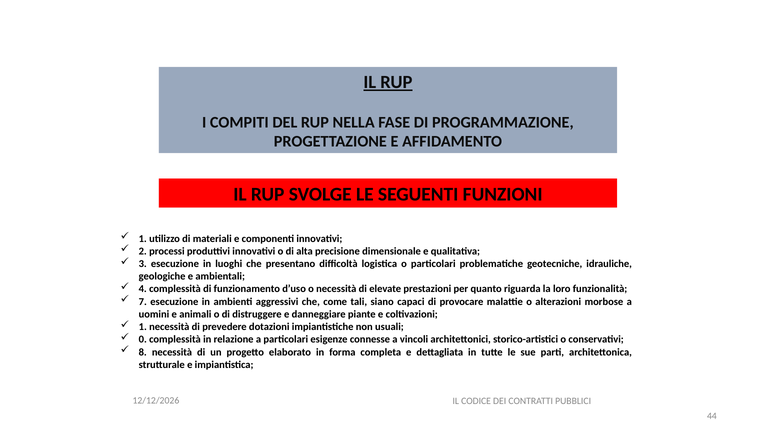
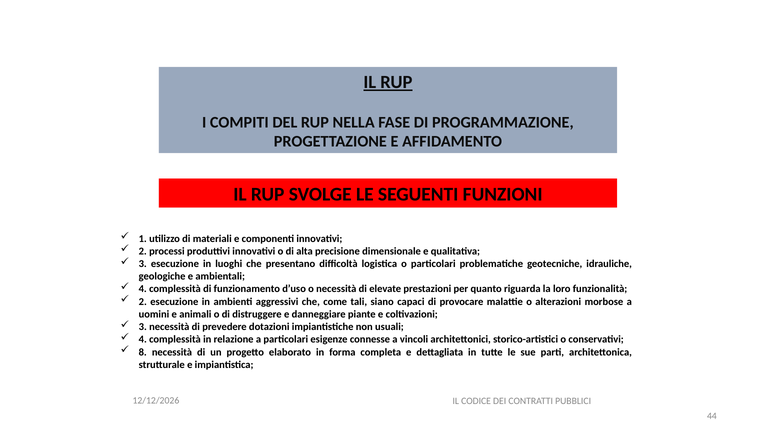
7 at (143, 302): 7 -> 2
1 at (143, 327): 1 -> 3
0 at (143, 340): 0 -> 4
